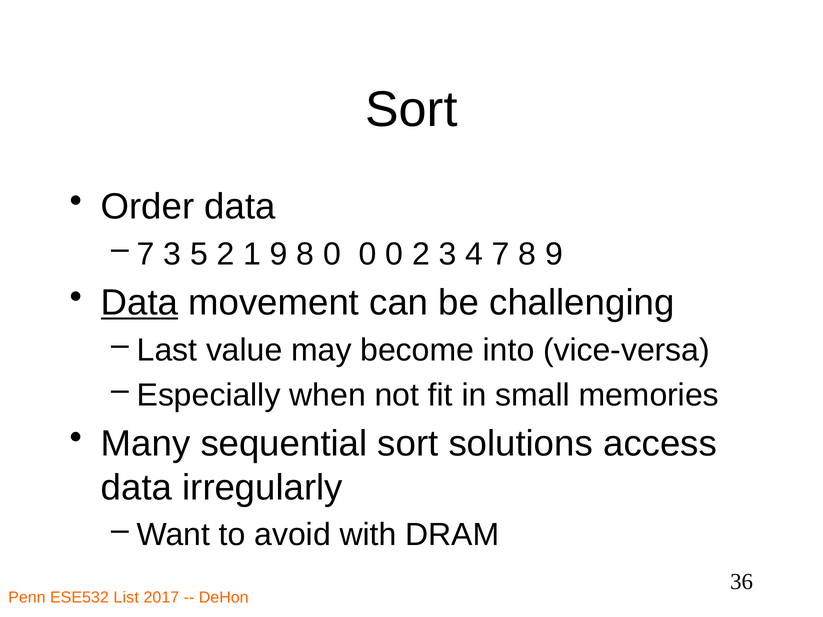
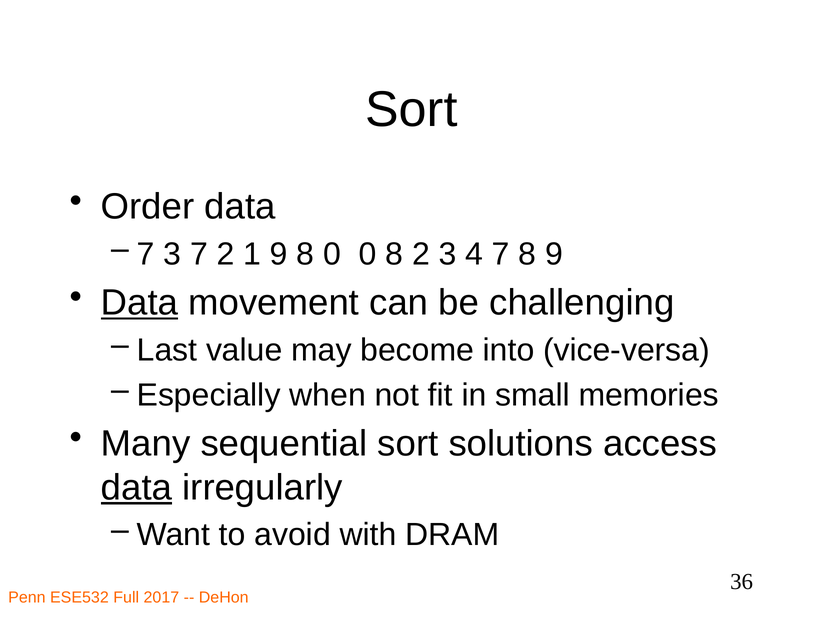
3 5: 5 -> 7
0 0: 0 -> 8
data at (136, 488) underline: none -> present
List: List -> Full
